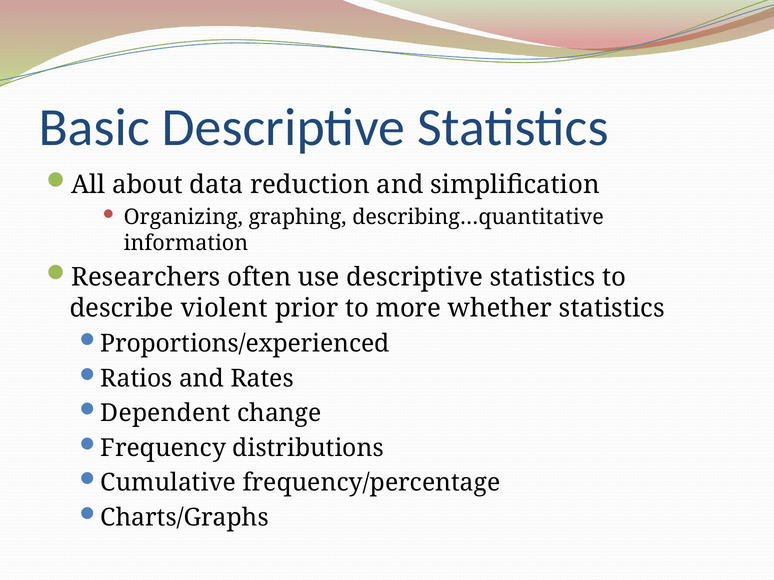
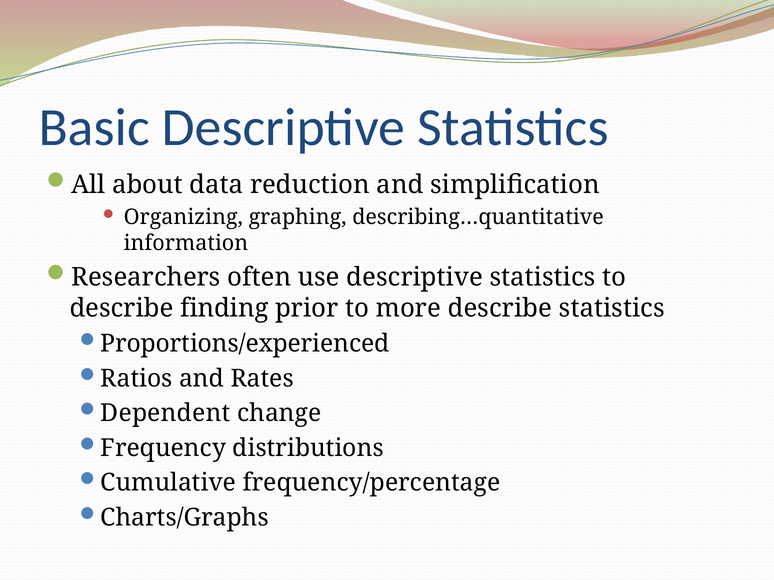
violent: violent -> finding
more whether: whether -> describe
